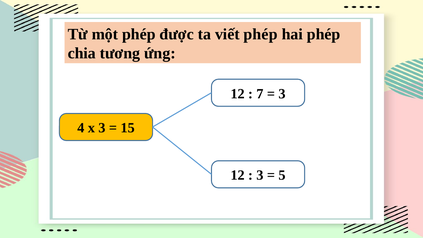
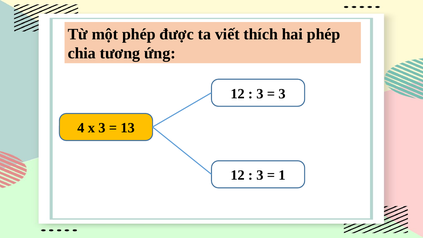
viết phép: phép -> thích
7 at (260, 94): 7 -> 3
15: 15 -> 13
5: 5 -> 1
